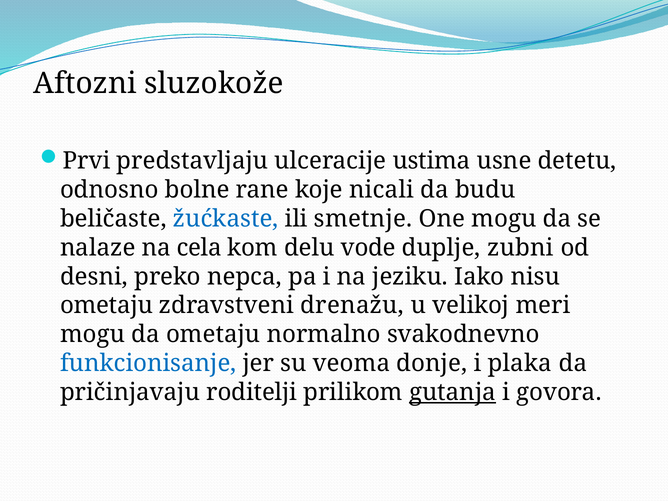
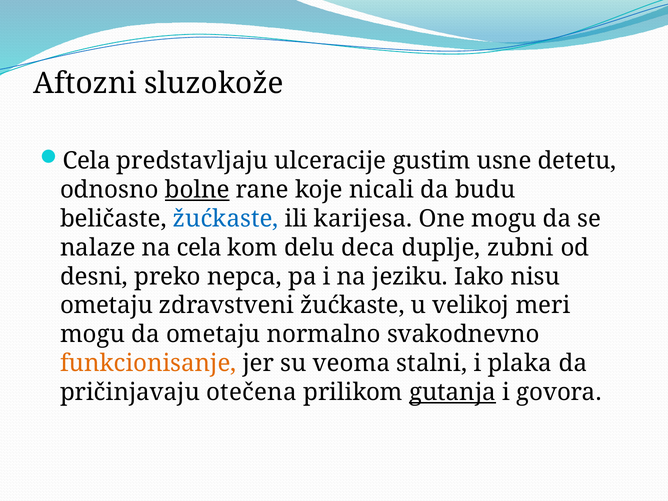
Prvi at (87, 161): Prvi -> Cela
ustima: ustima -> gustim
bolne underline: none -> present
smetnje: smetnje -> karijesa
vode: vode -> deca
zdravstveni drenažu: drenažu -> žućkaste
funkcionisanje colour: blue -> orange
donje: donje -> stalni
roditelji: roditelji -> otečena
